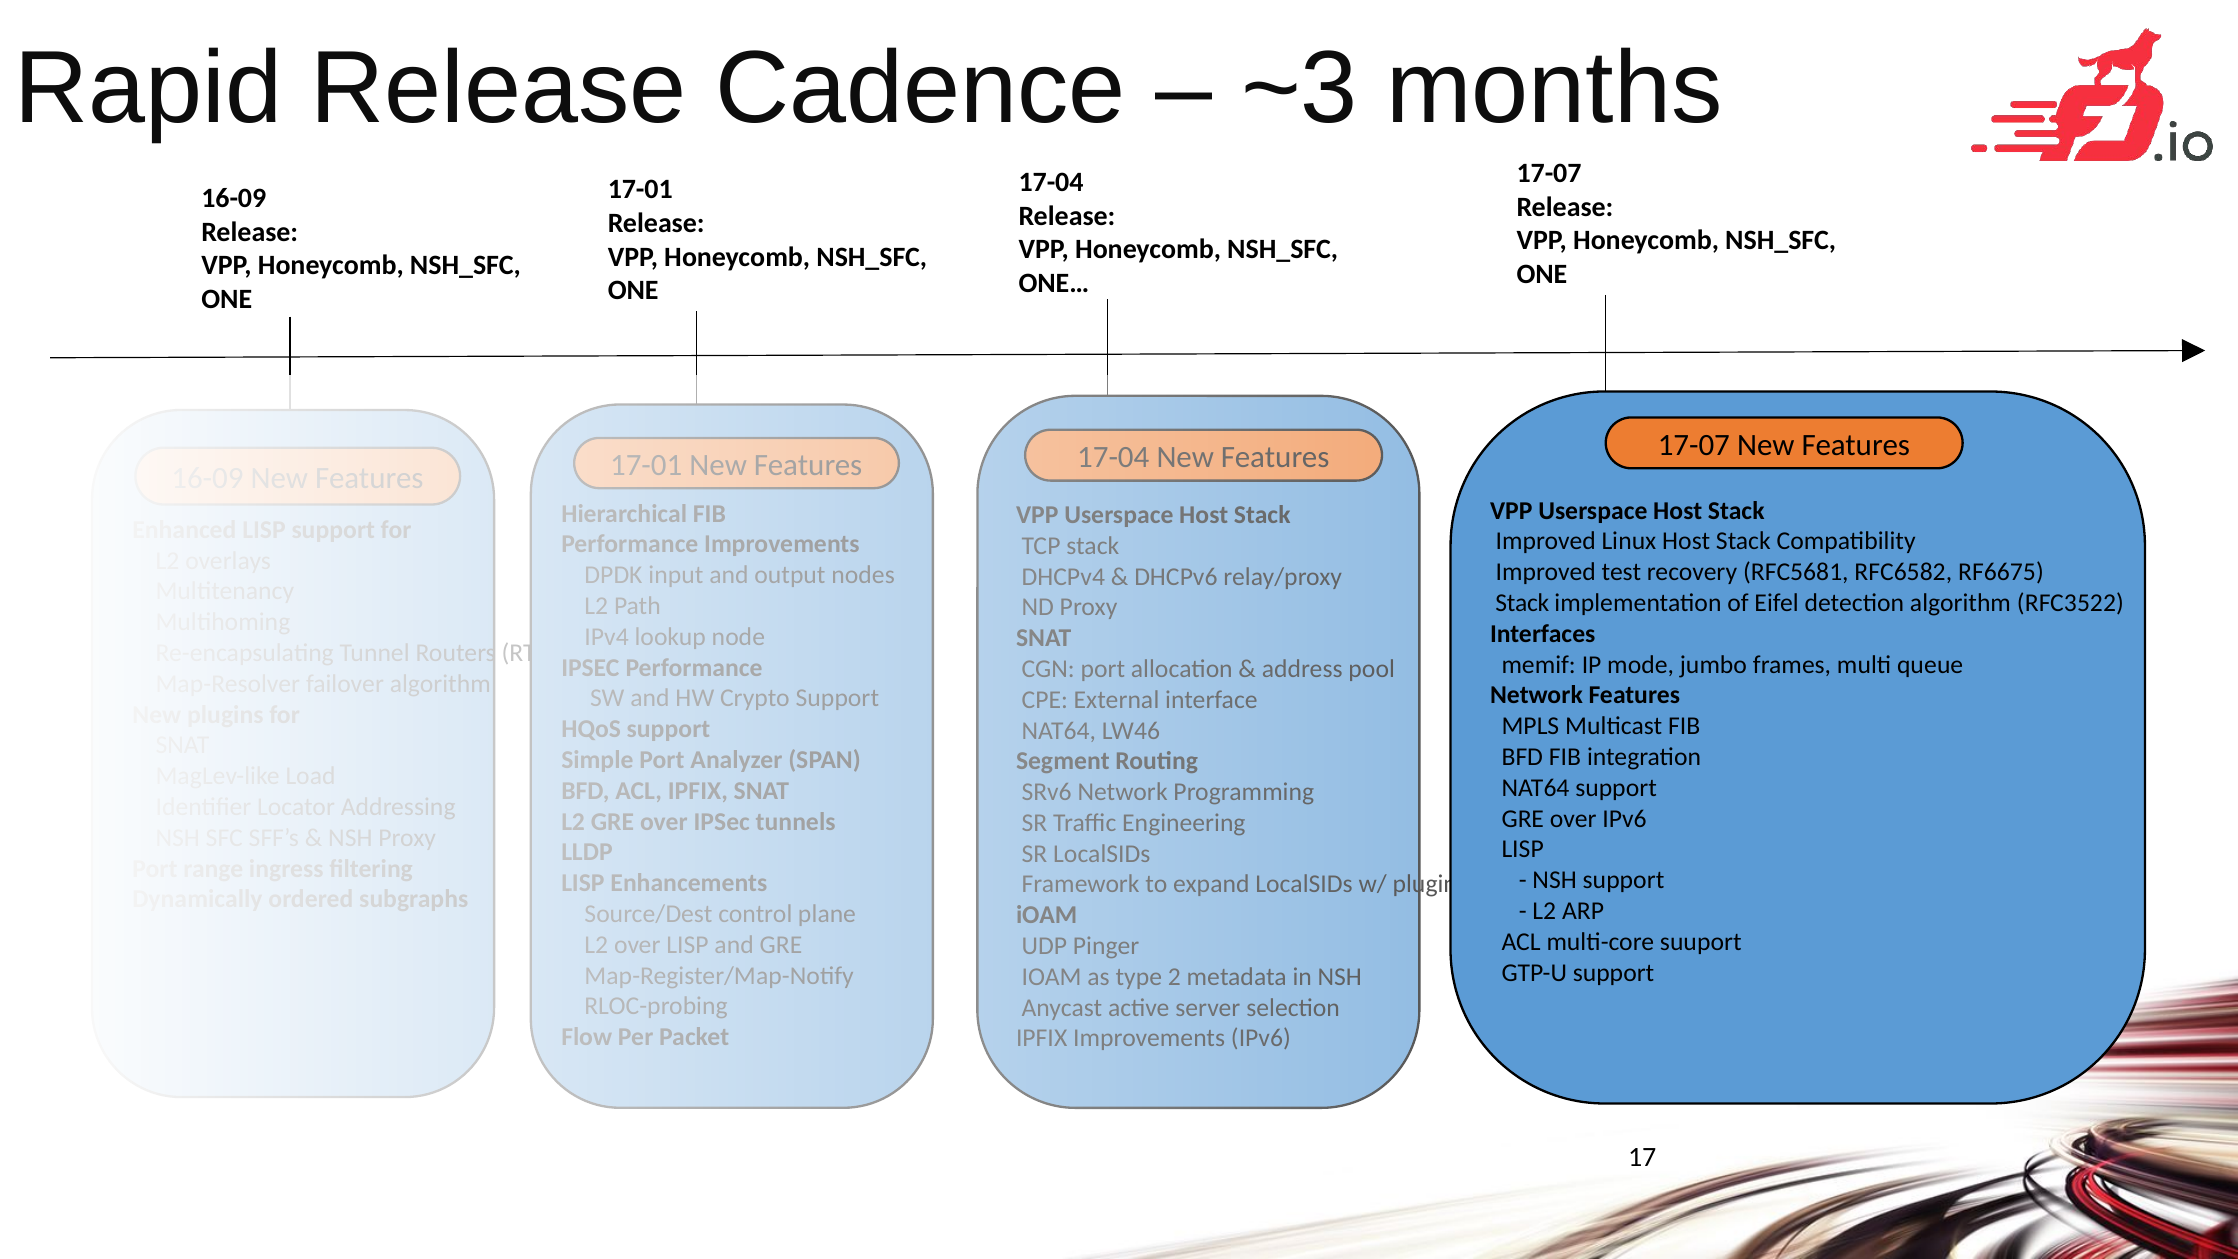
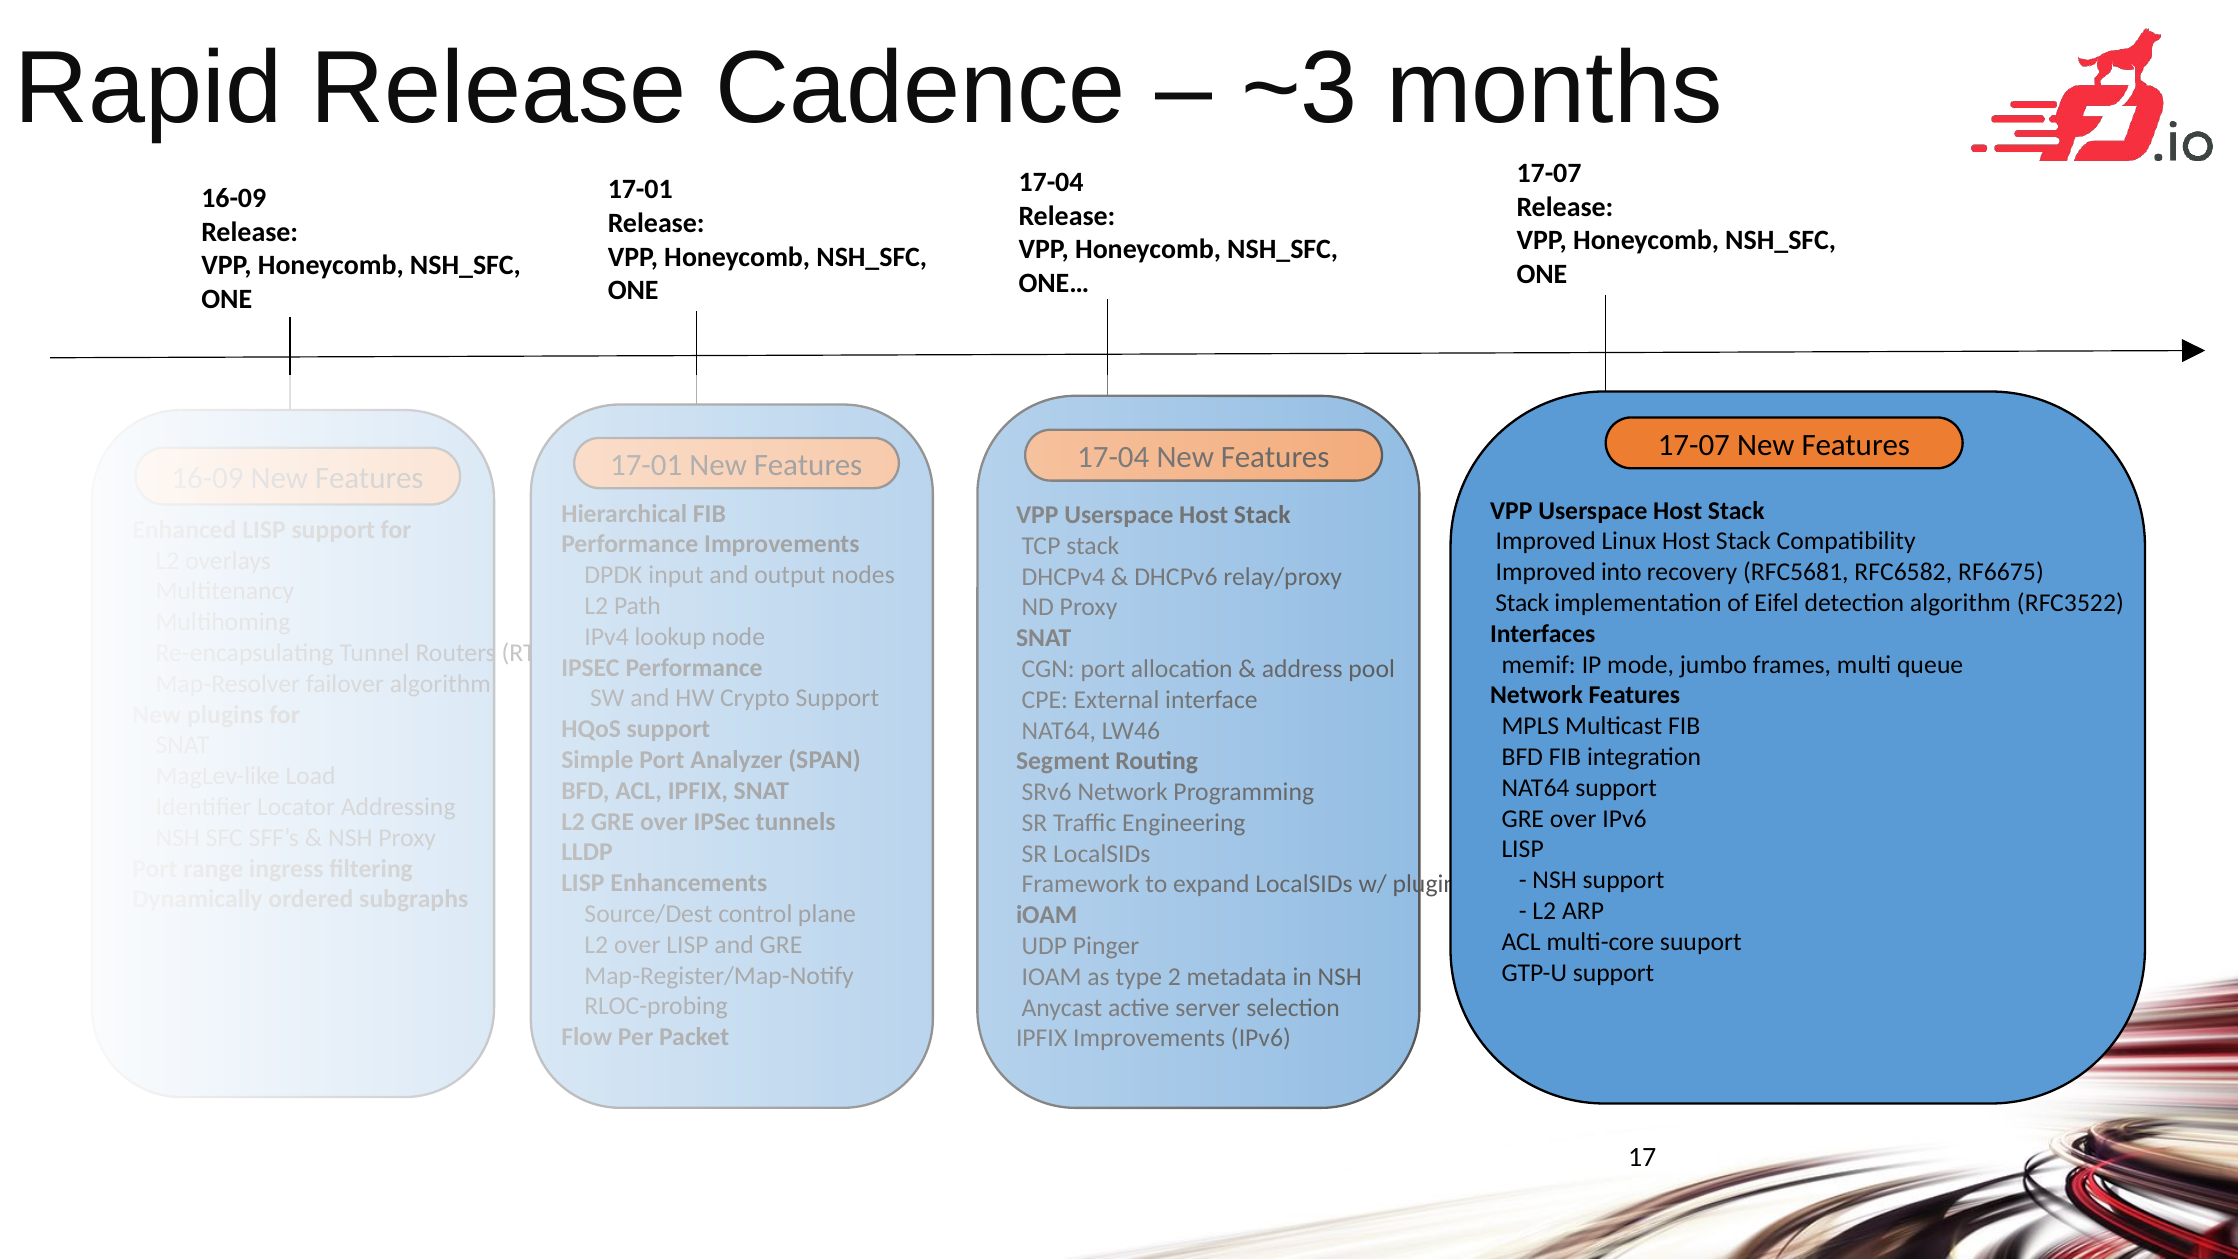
test: test -> into
